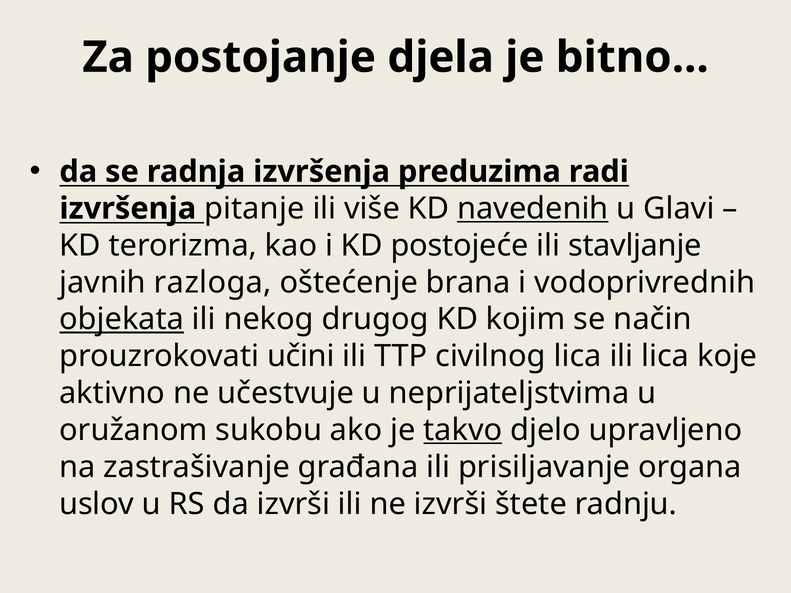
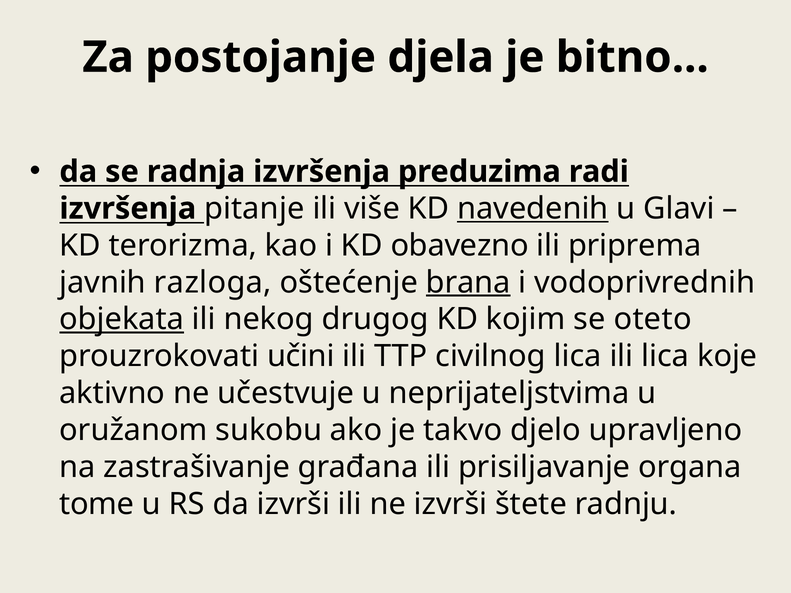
postojeće: postojeće -> obavezno
stavljanje: stavljanje -> priprema
brana underline: none -> present
način: način -> oteto
takvo underline: present -> none
uslov: uslov -> tome
